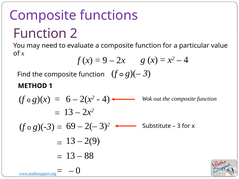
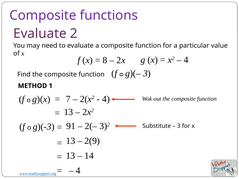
Function at (40, 34): Function -> Evaluate
9: 9 -> 8
6: 6 -> 7
69: 69 -> 91
88: 88 -> 14
0 at (78, 171): 0 -> 4
